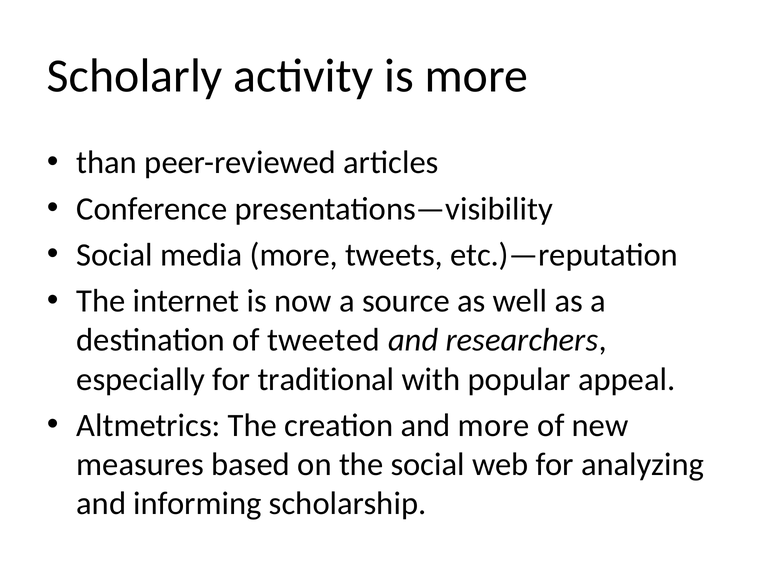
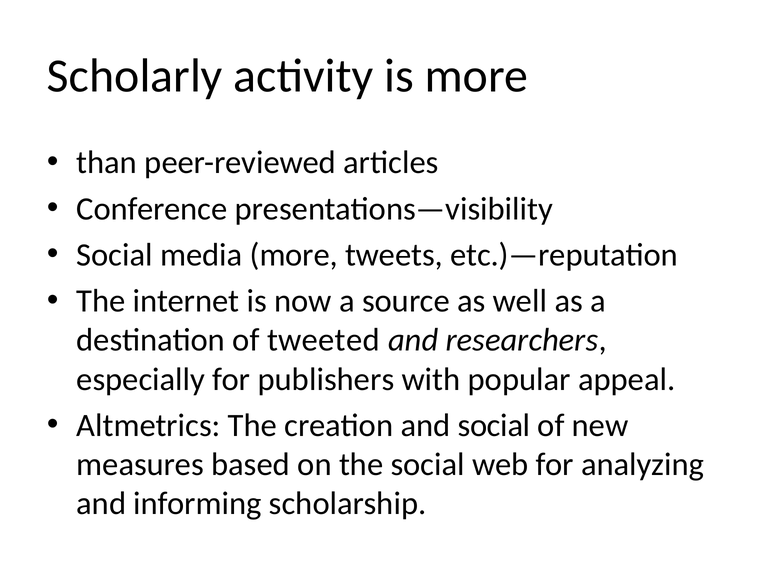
traditional: traditional -> publishers
and more: more -> social
